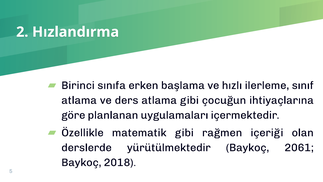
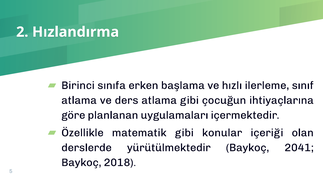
rağmen: rağmen -> konular
2061: 2061 -> 2041
